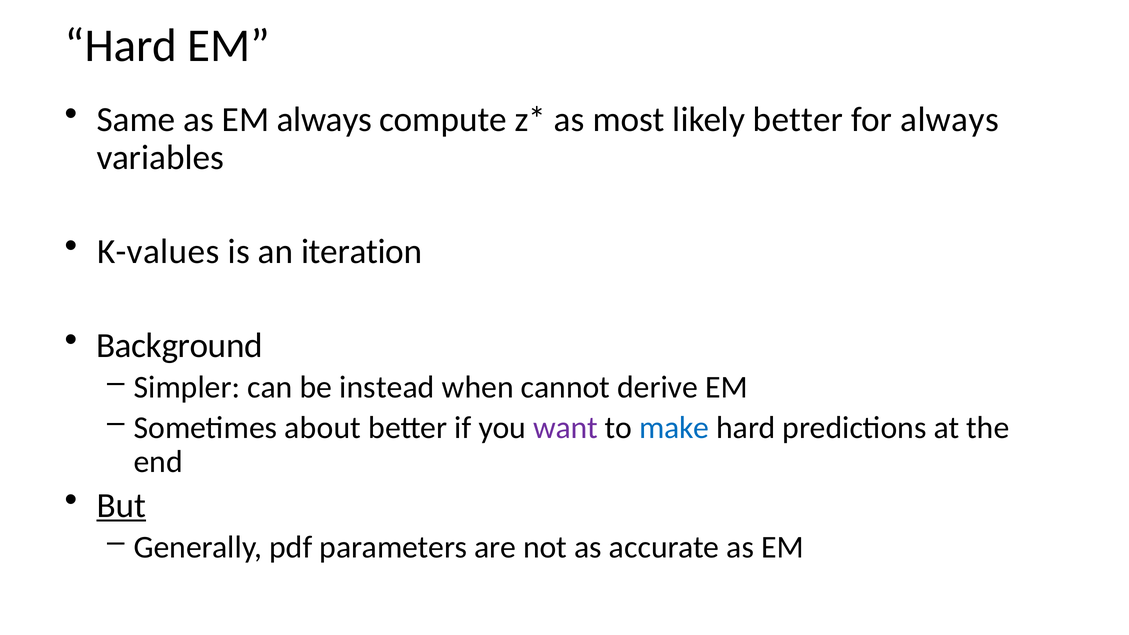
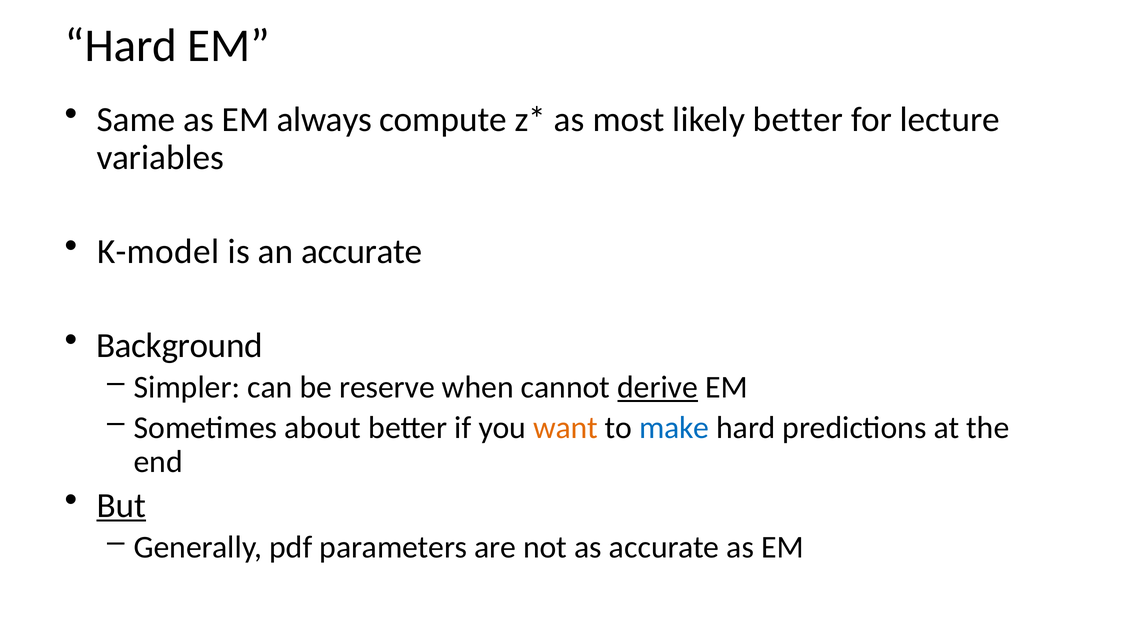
for always: always -> lecture
K-values: K-values -> K-model
an iteration: iteration -> accurate
instead: instead -> reserve
derive underline: none -> present
want colour: purple -> orange
